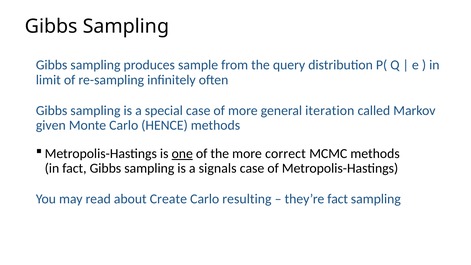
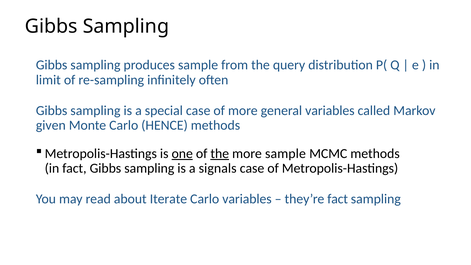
general iteration: iteration -> variables
the at (220, 154) underline: none -> present
more correct: correct -> sample
Create: Create -> Iterate
Carlo resulting: resulting -> variables
